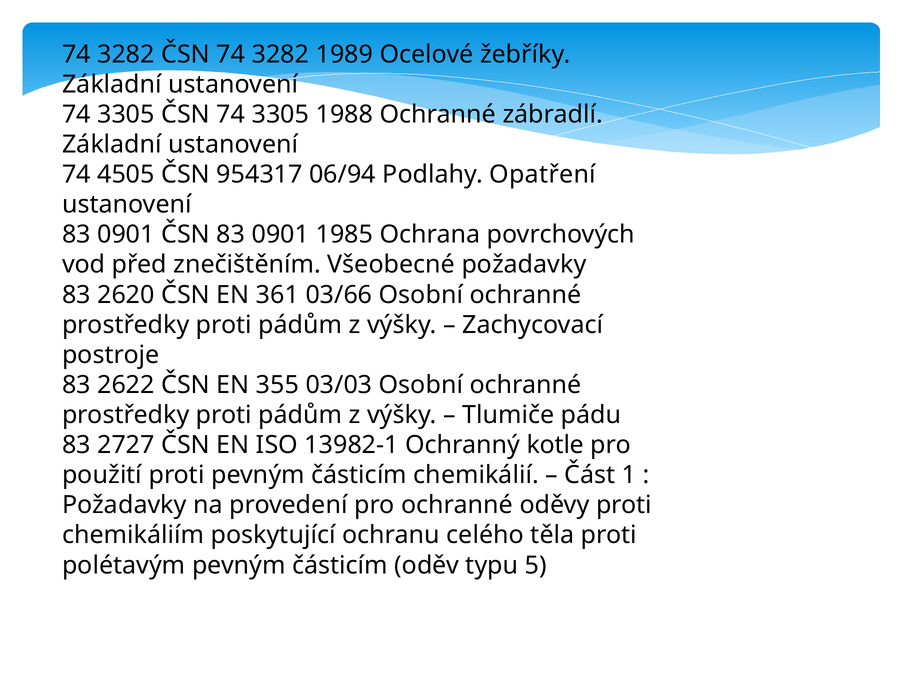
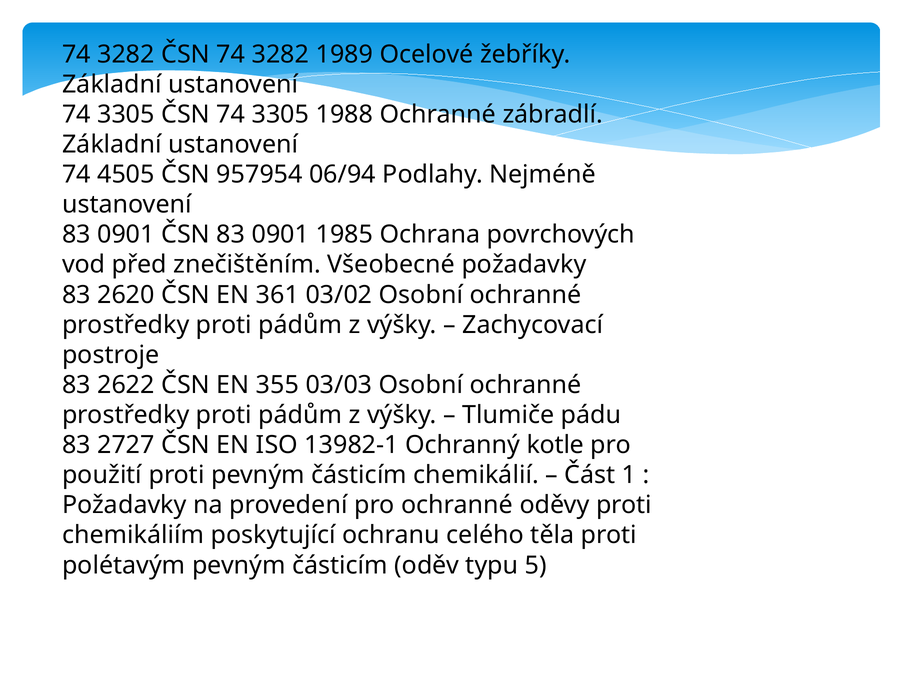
954317: 954317 -> 957954
Opatření: Opatření -> Nejméně
03/66: 03/66 -> 03/02
